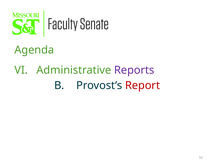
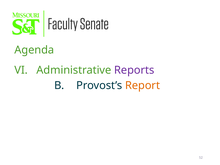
Report colour: red -> orange
